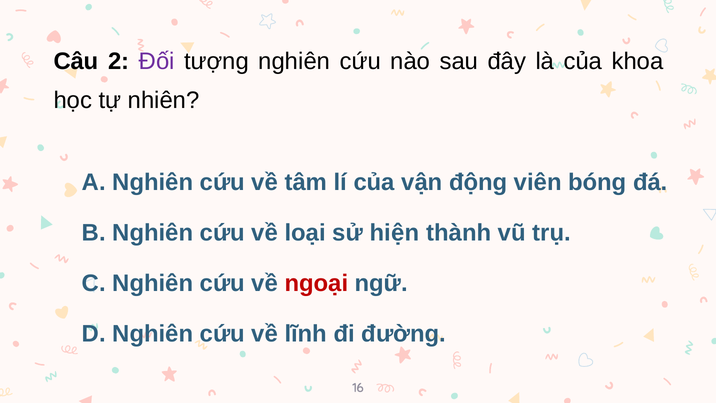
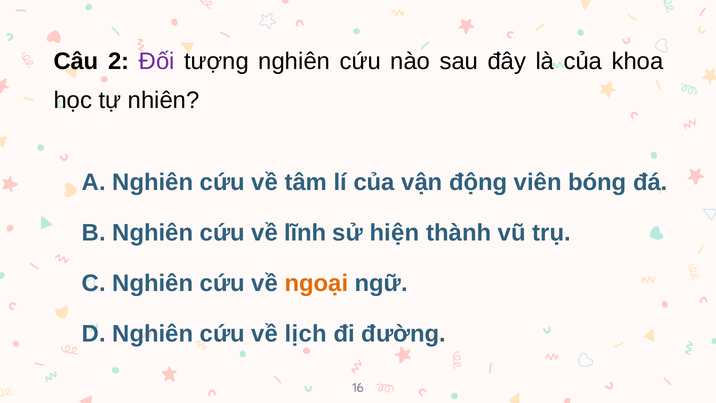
loại: loại -> lĩnh
ngoại colour: red -> orange
lĩnh: lĩnh -> lịch
